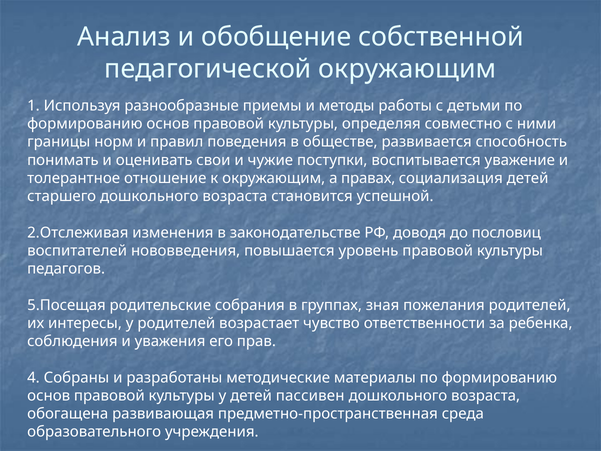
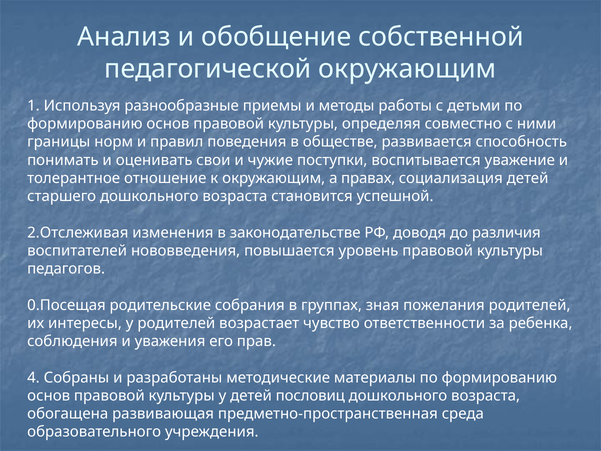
пословиц: пословиц -> различия
5.Посещая: 5.Посещая -> 0.Посещая
пассивен: пассивен -> пословиц
